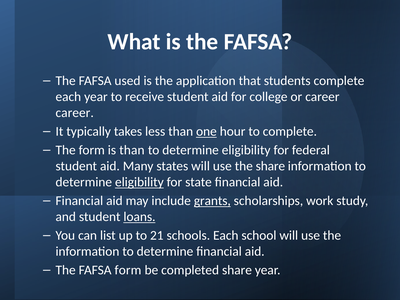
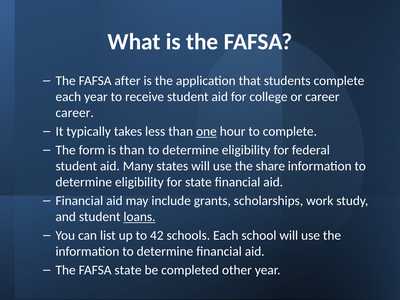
used: used -> after
eligibility at (139, 182) underline: present -> none
grants underline: present -> none
21: 21 -> 42
FAFSA form: form -> state
completed share: share -> other
